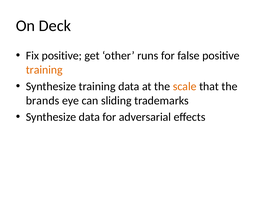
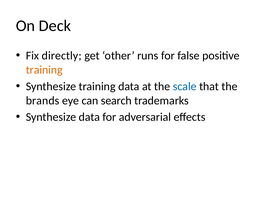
Fix positive: positive -> directly
scale colour: orange -> blue
sliding: sliding -> search
